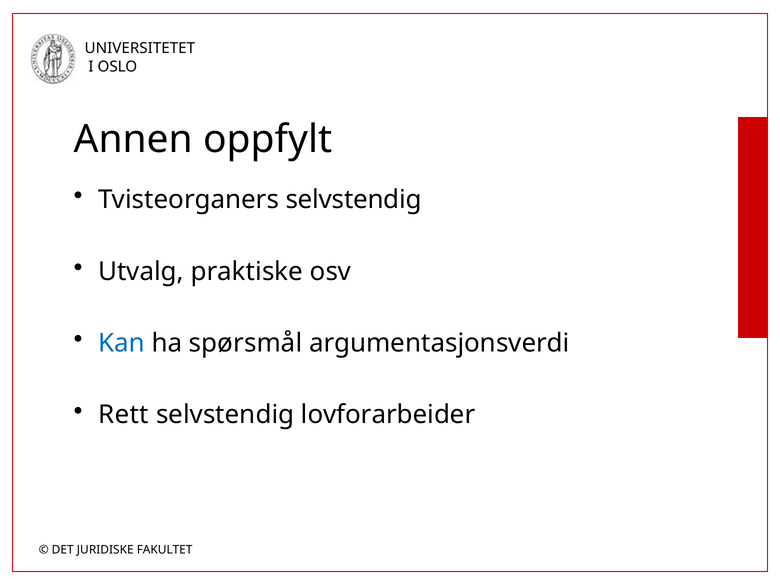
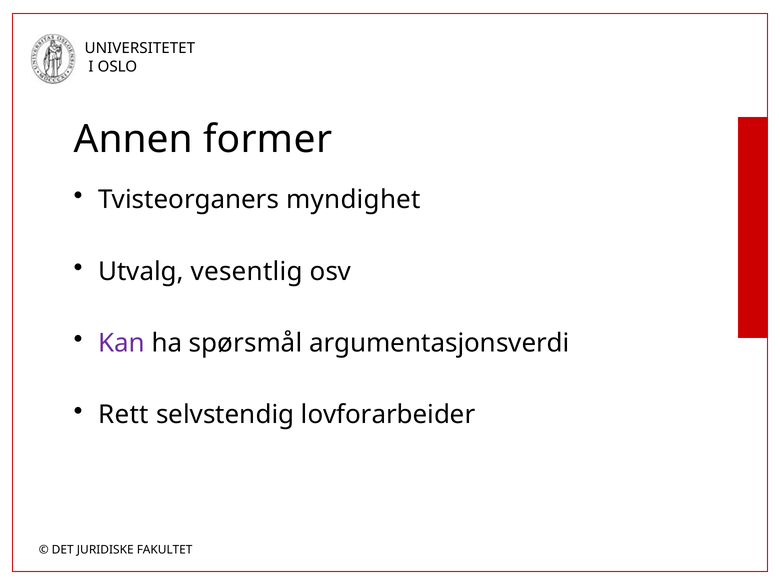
oppfylt: oppfylt -> former
Tvisteorganers selvstendig: selvstendig -> myndighet
praktiske: praktiske -> vesentlig
Kan colour: blue -> purple
